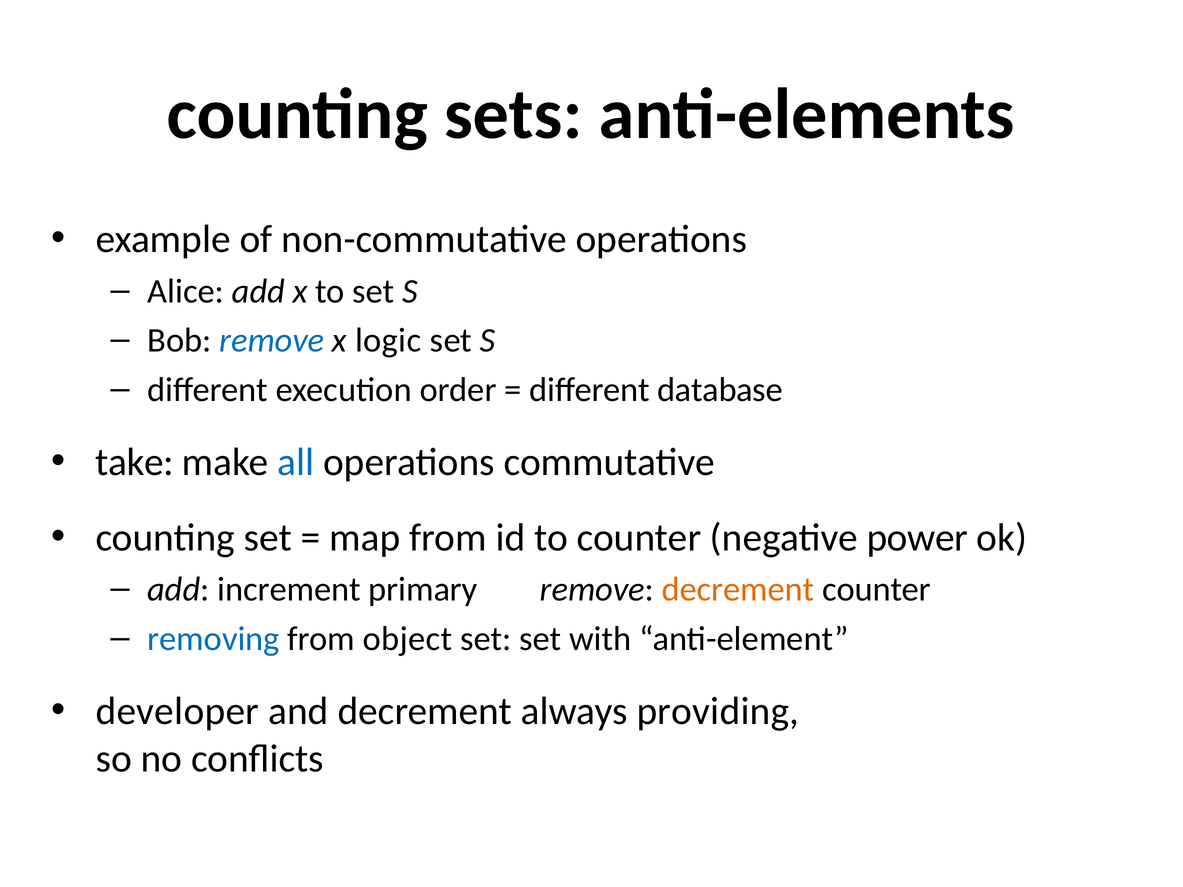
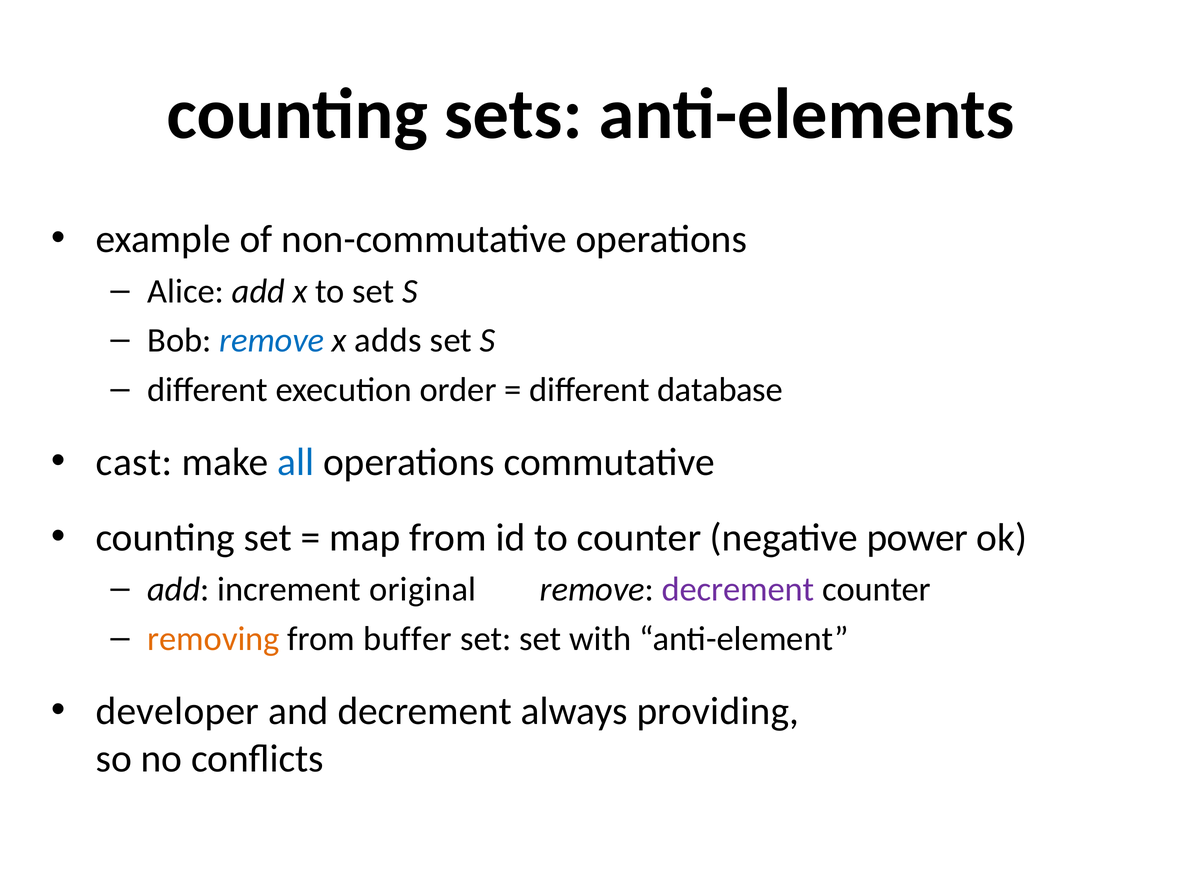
logic: logic -> adds
take: take -> cast
primary: primary -> original
decrement at (738, 590) colour: orange -> purple
removing colour: blue -> orange
object: object -> buffer
